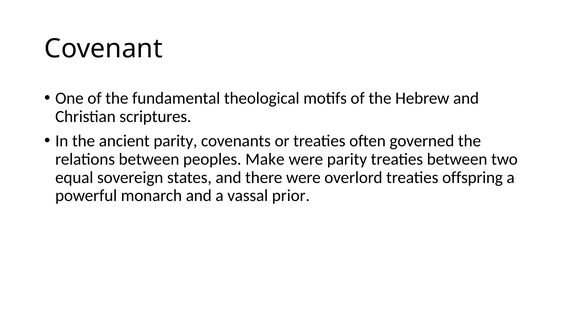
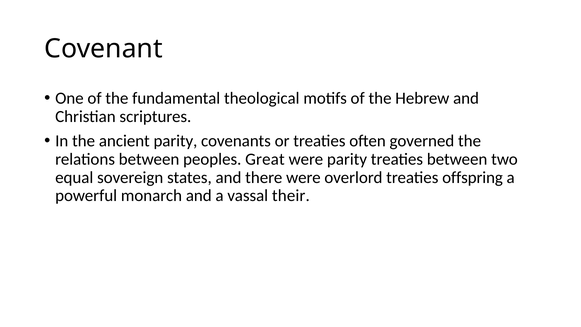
Make: Make -> Great
prior: prior -> their
